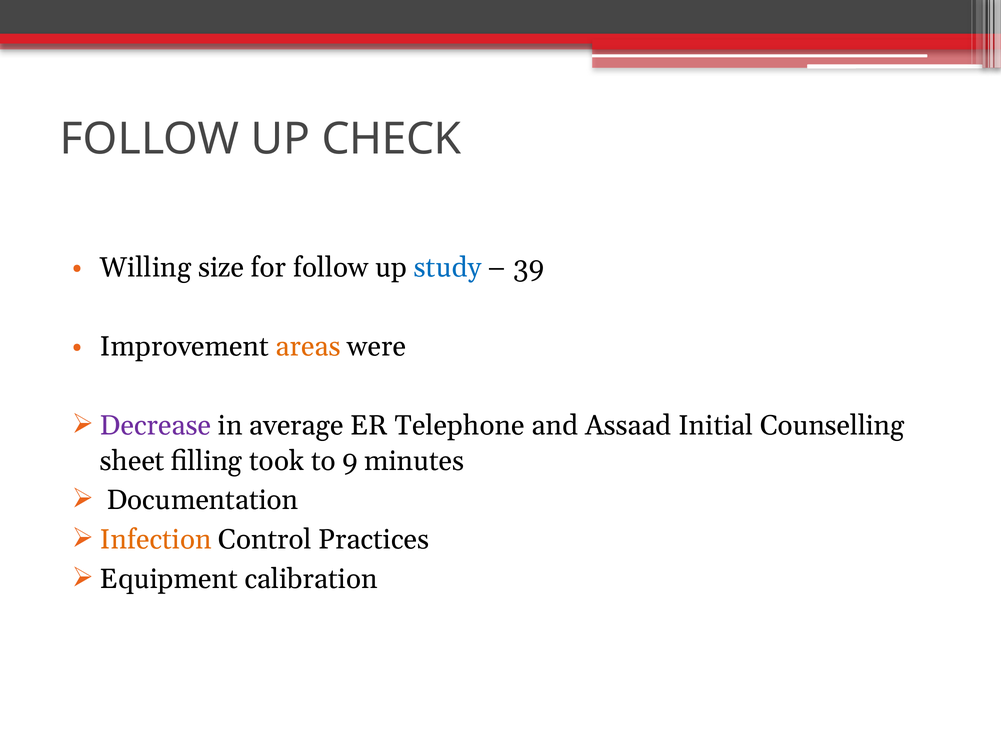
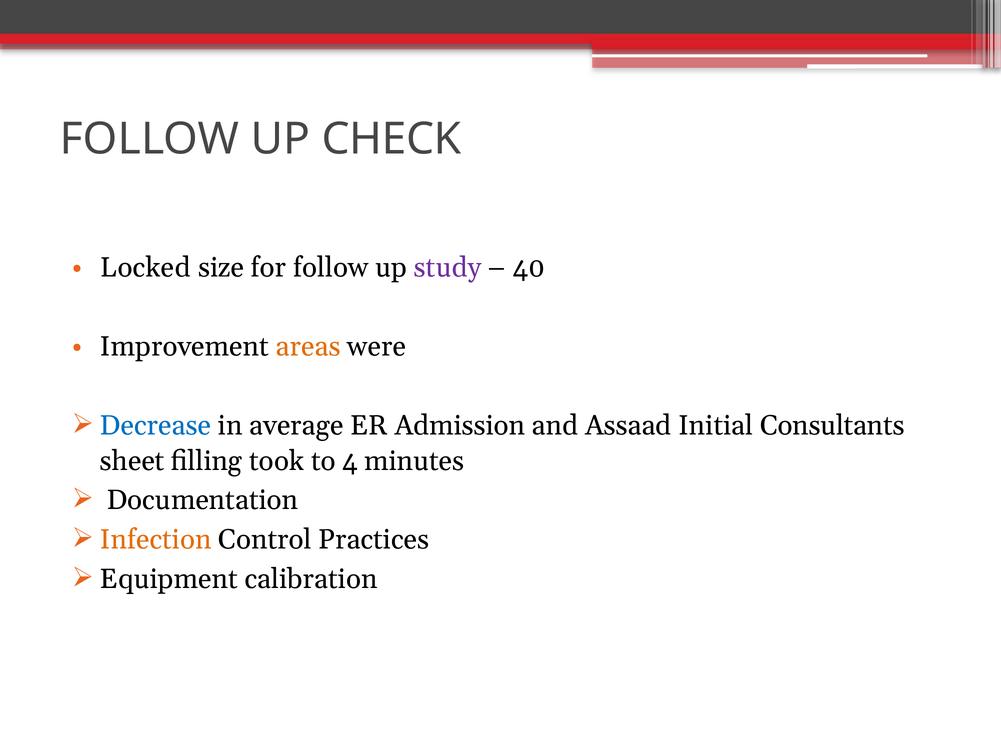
Willing: Willing -> Locked
study colour: blue -> purple
39: 39 -> 40
Decrease colour: purple -> blue
Telephone: Telephone -> Admission
Counselling: Counselling -> Consultants
9: 9 -> 4
